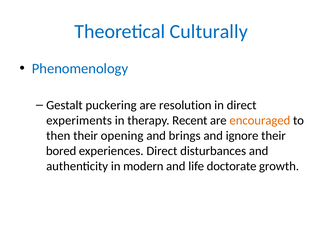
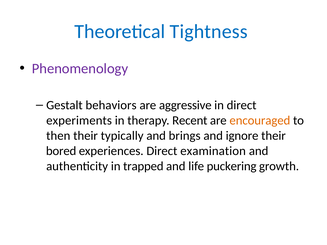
Culturally: Culturally -> Tightness
Phenomenology colour: blue -> purple
puckering: puckering -> behaviors
resolution: resolution -> aggressive
opening: opening -> typically
disturbances: disturbances -> examination
modern: modern -> trapped
doctorate: doctorate -> puckering
